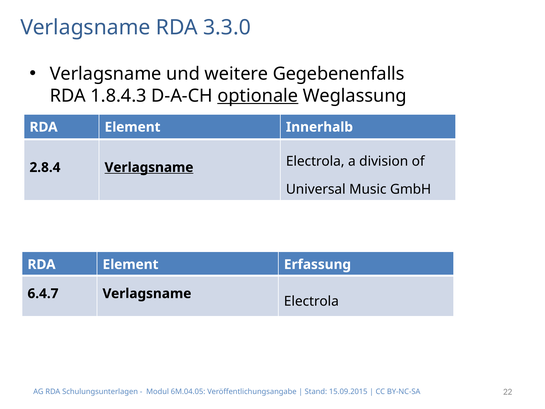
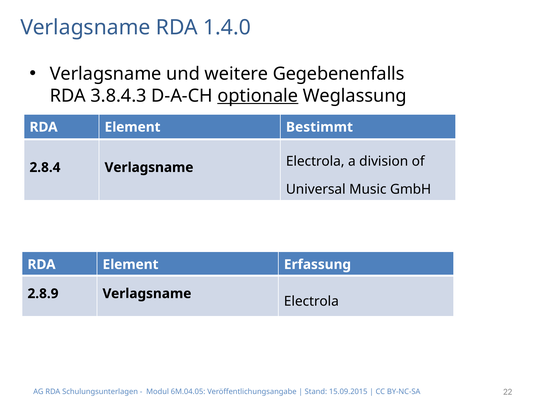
3.3.0: 3.3.0 -> 1.4.0
1.8.4.3: 1.8.4.3 -> 3.8.4.3
Innerhalb: Innerhalb -> Bestimmt
Verlagsname at (149, 167) underline: present -> none
6.4.7: 6.4.7 -> 2.8.9
